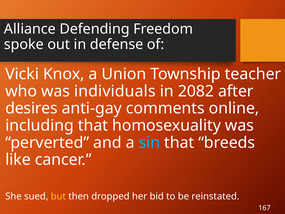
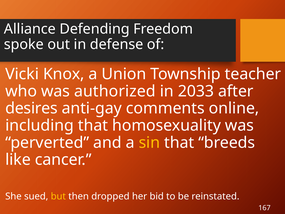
individuals: individuals -> authorized
2082: 2082 -> 2033
sin colour: light blue -> yellow
